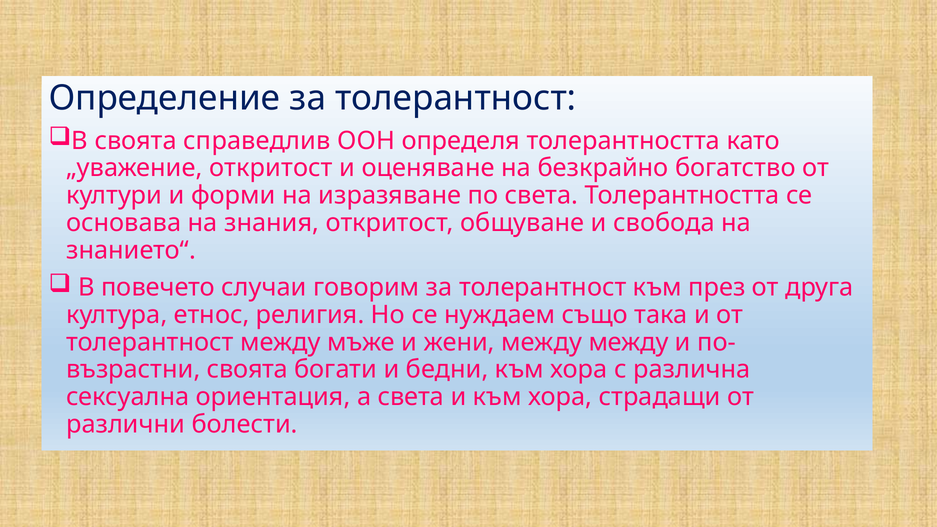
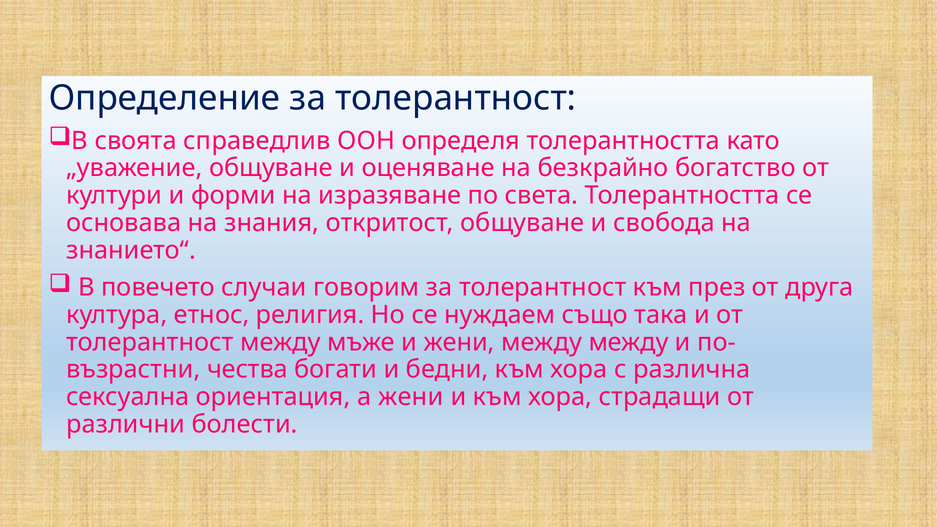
„уважение откритост: откритост -> общуване
своята at (247, 370): своята -> чества
а света: света -> жени
